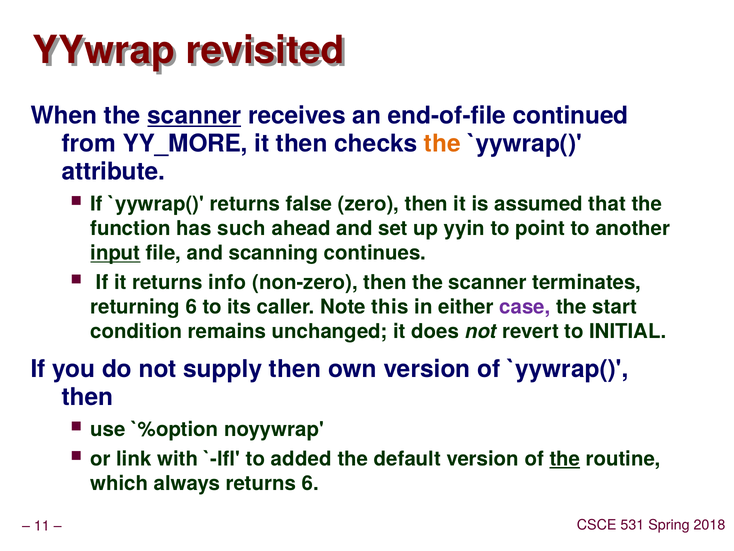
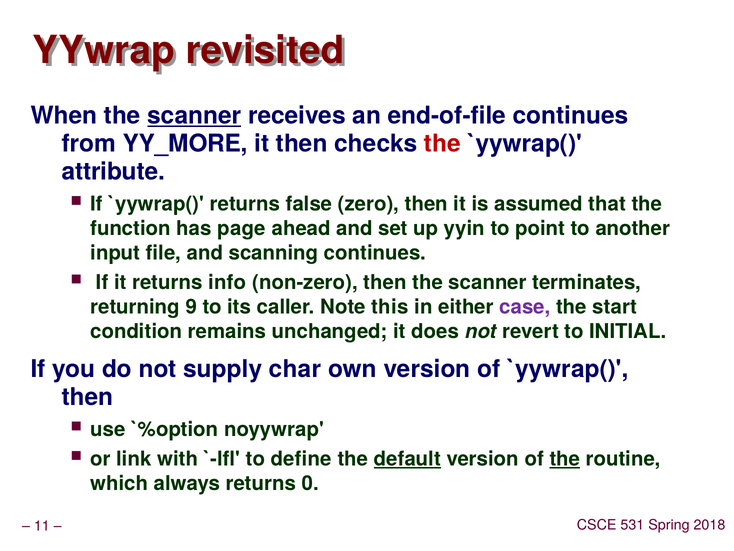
end-of-file continued: continued -> continues
the at (442, 144) colour: orange -> red
such: such -> page
input underline: present -> none
returning 6: 6 -> 9
supply then: then -> char
added: added -> define
default underline: none -> present
returns 6: 6 -> 0
